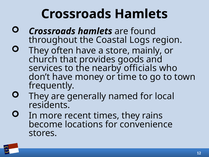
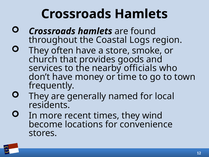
mainly: mainly -> smoke
rains: rains -> wind
